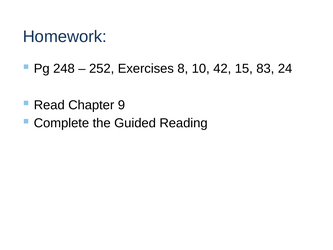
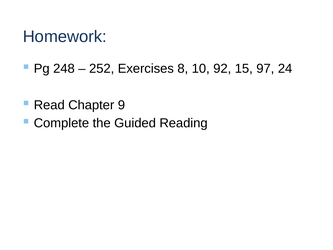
42: 42 -> 92
83: 83 -> 97
